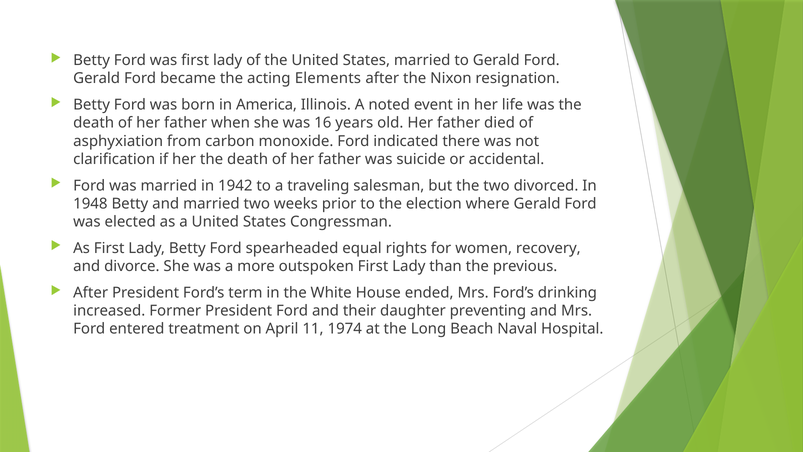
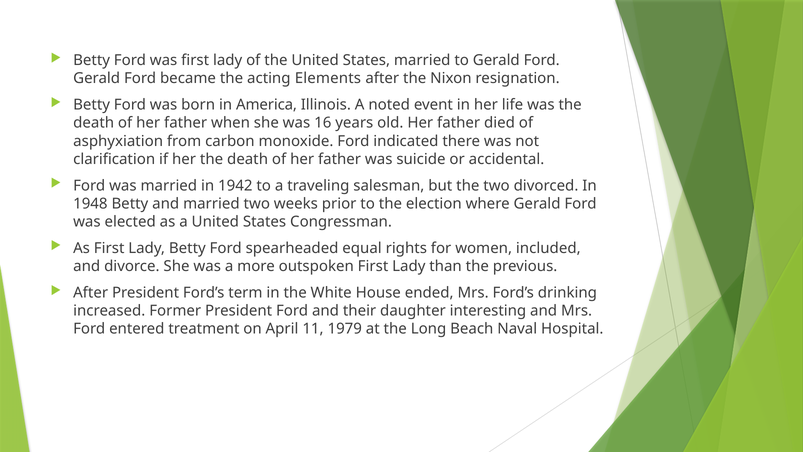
recovery: recovery -> included
preventing: preventing -> interesting
1974: 1974 -> 1979
